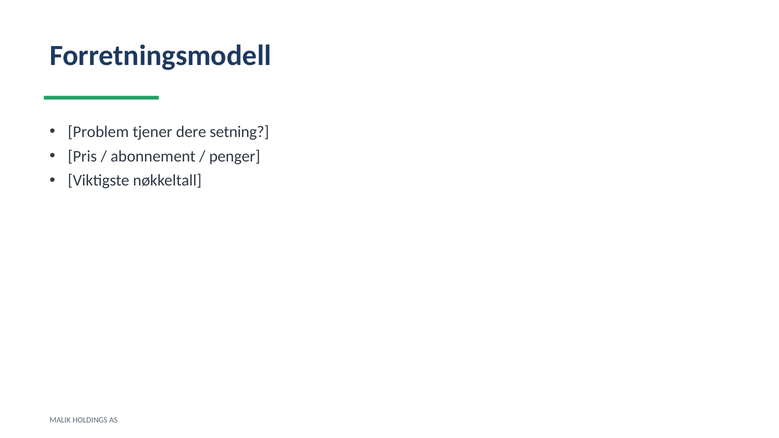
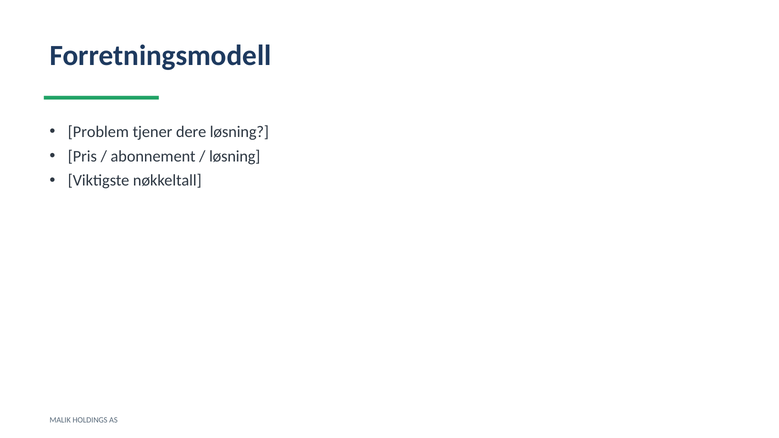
dere setning: setning -> løsning
penger at (235, 156): penger -> løsning
